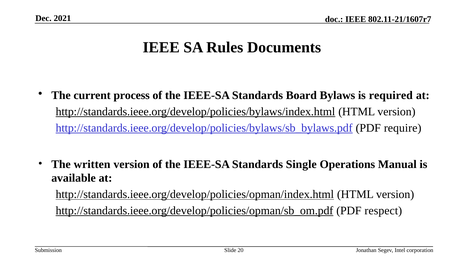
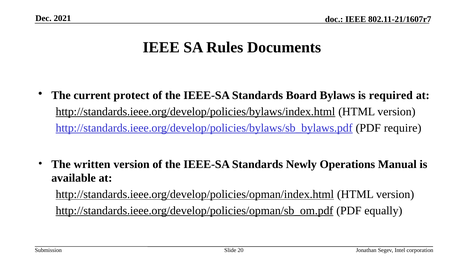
process: process -> protect
Single: Single -> Newly
respect: respect -> equally
